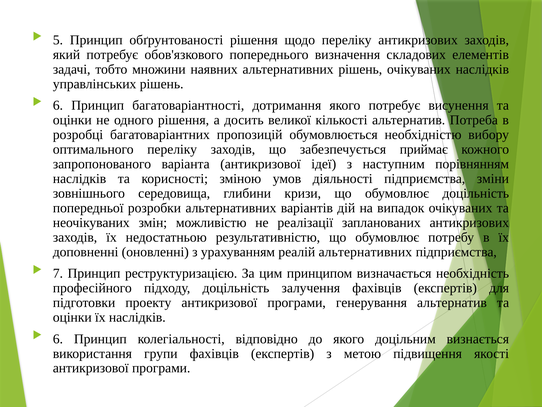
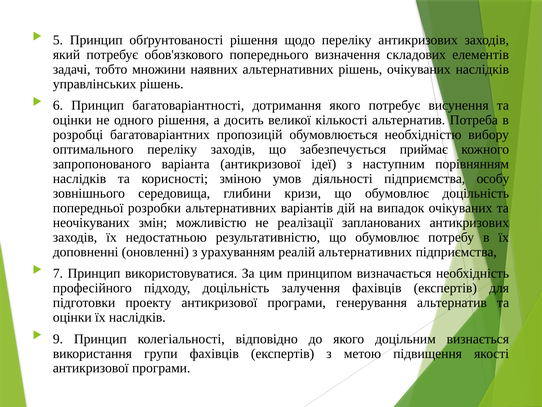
зміни: зміни -> особу
реструктуризацією: реструктуризацією -> використовуватися
6 at (58, 338): 6 -> 9
